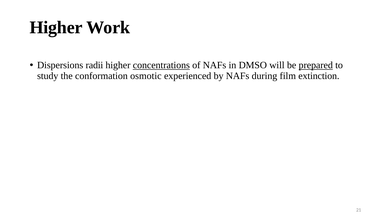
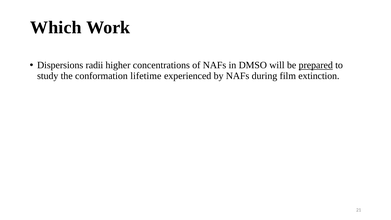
Higher at (56, 28): Higher -> Which
concentrations underline: present -> none
osmotic: osmotic -> lifetime
